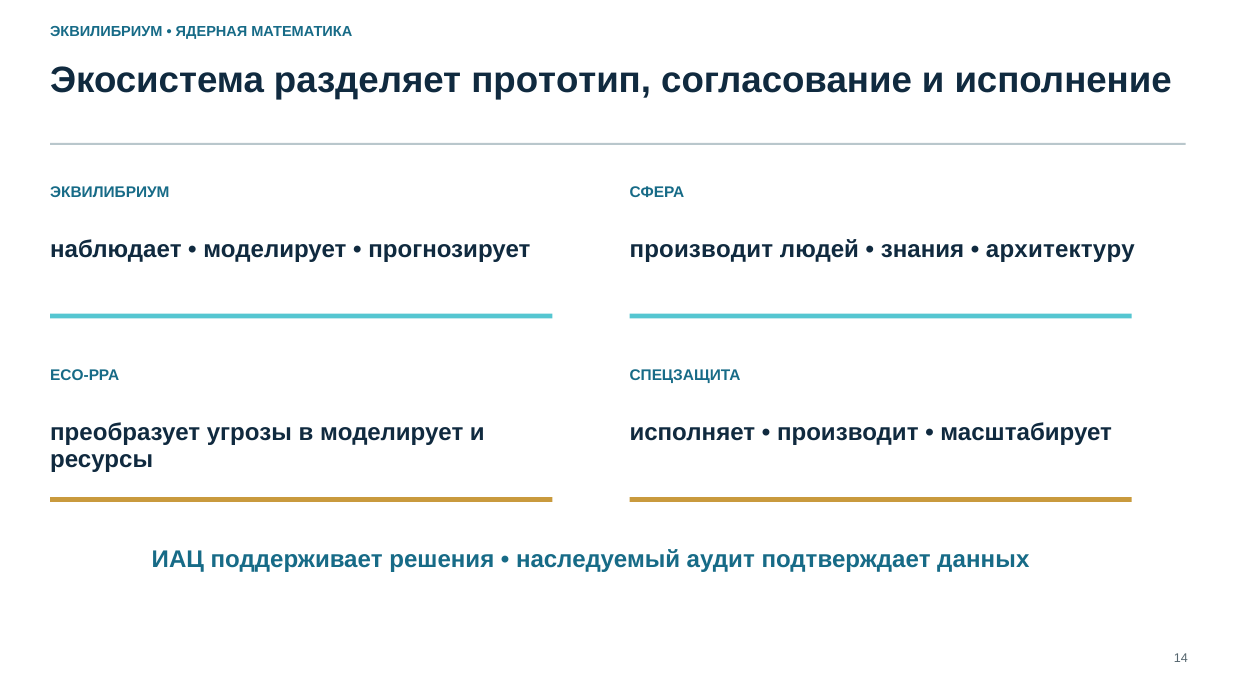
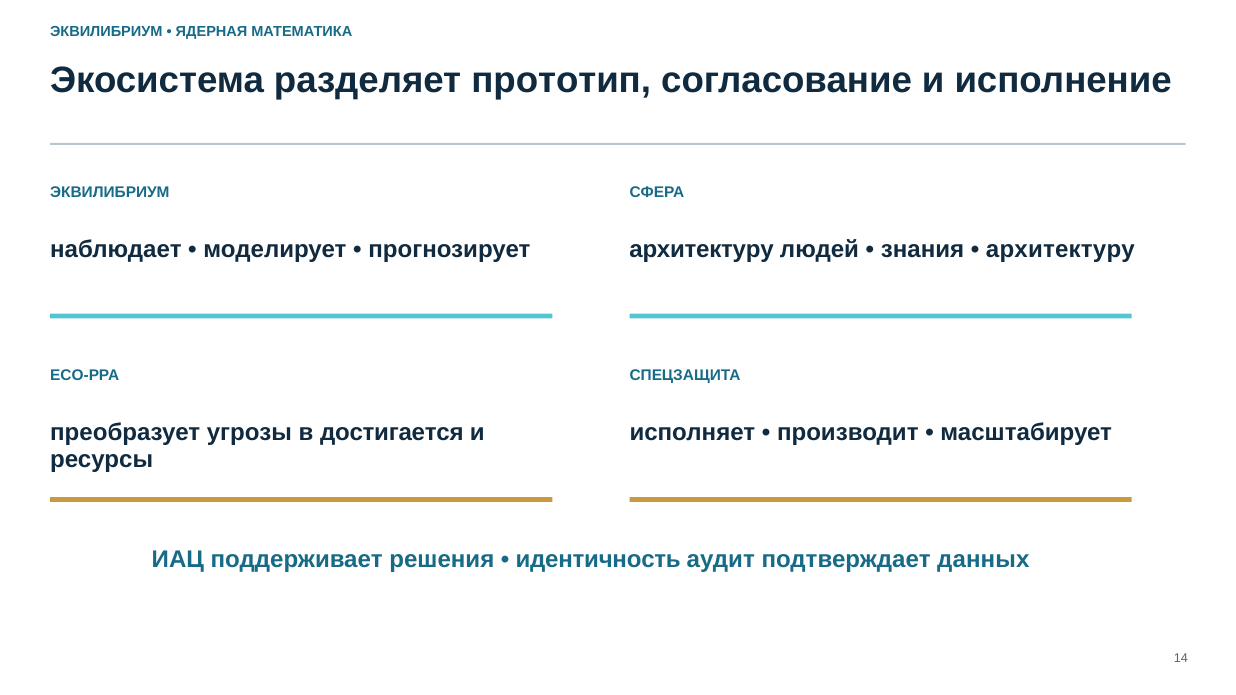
производит at (701, 249): производит -> архитектуру
в моделирует: моделирует -> достигается
наследуемый: наследуемый -> идентичность
